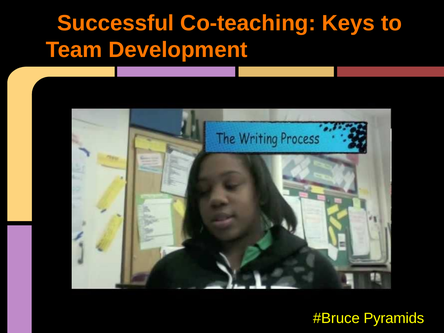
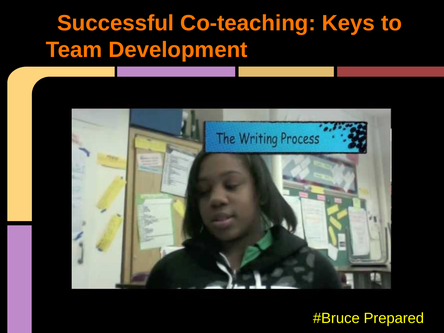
Pyramids: Pyramids -> Prepared
